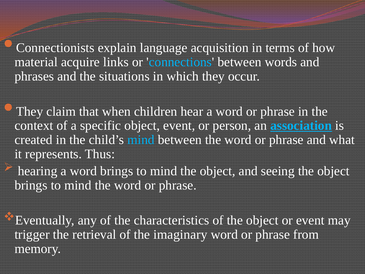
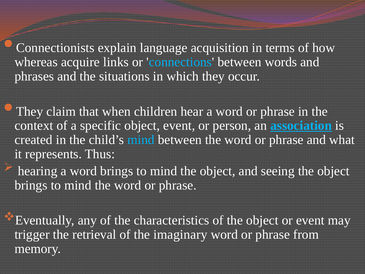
material: material -> whereas
